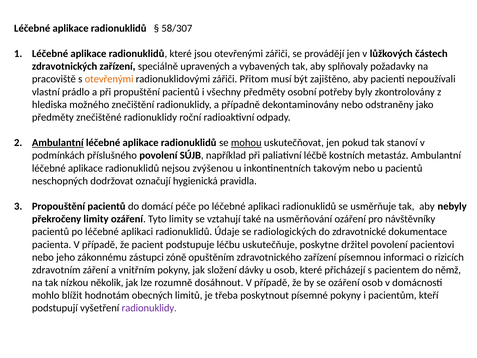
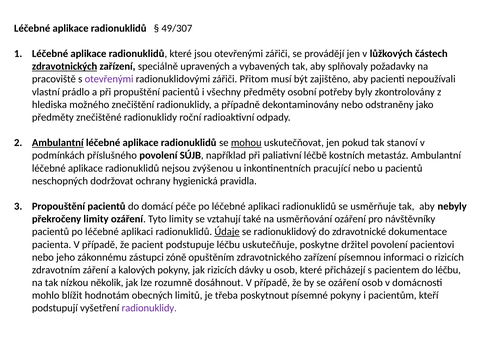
58/307: 58/307 -> 49/307
zdravotnických underline: none -> present
otevřenými at (109, 79) colour: orange -> purple
takovým: takovým -> pracující
označují: označují -> ochrany
Údaje underline: none -> present
radiologických: radiologických -> radionuklidový
vnitřním: vnitřním -> kalových
jak složení: složení -> rizicích
do němž: němž -> léčbu
